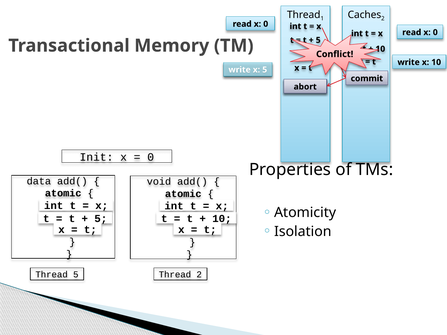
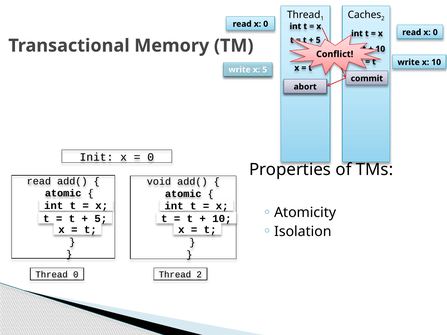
data at (39, 181): data -> read
Thread 5: 5 -> 0
